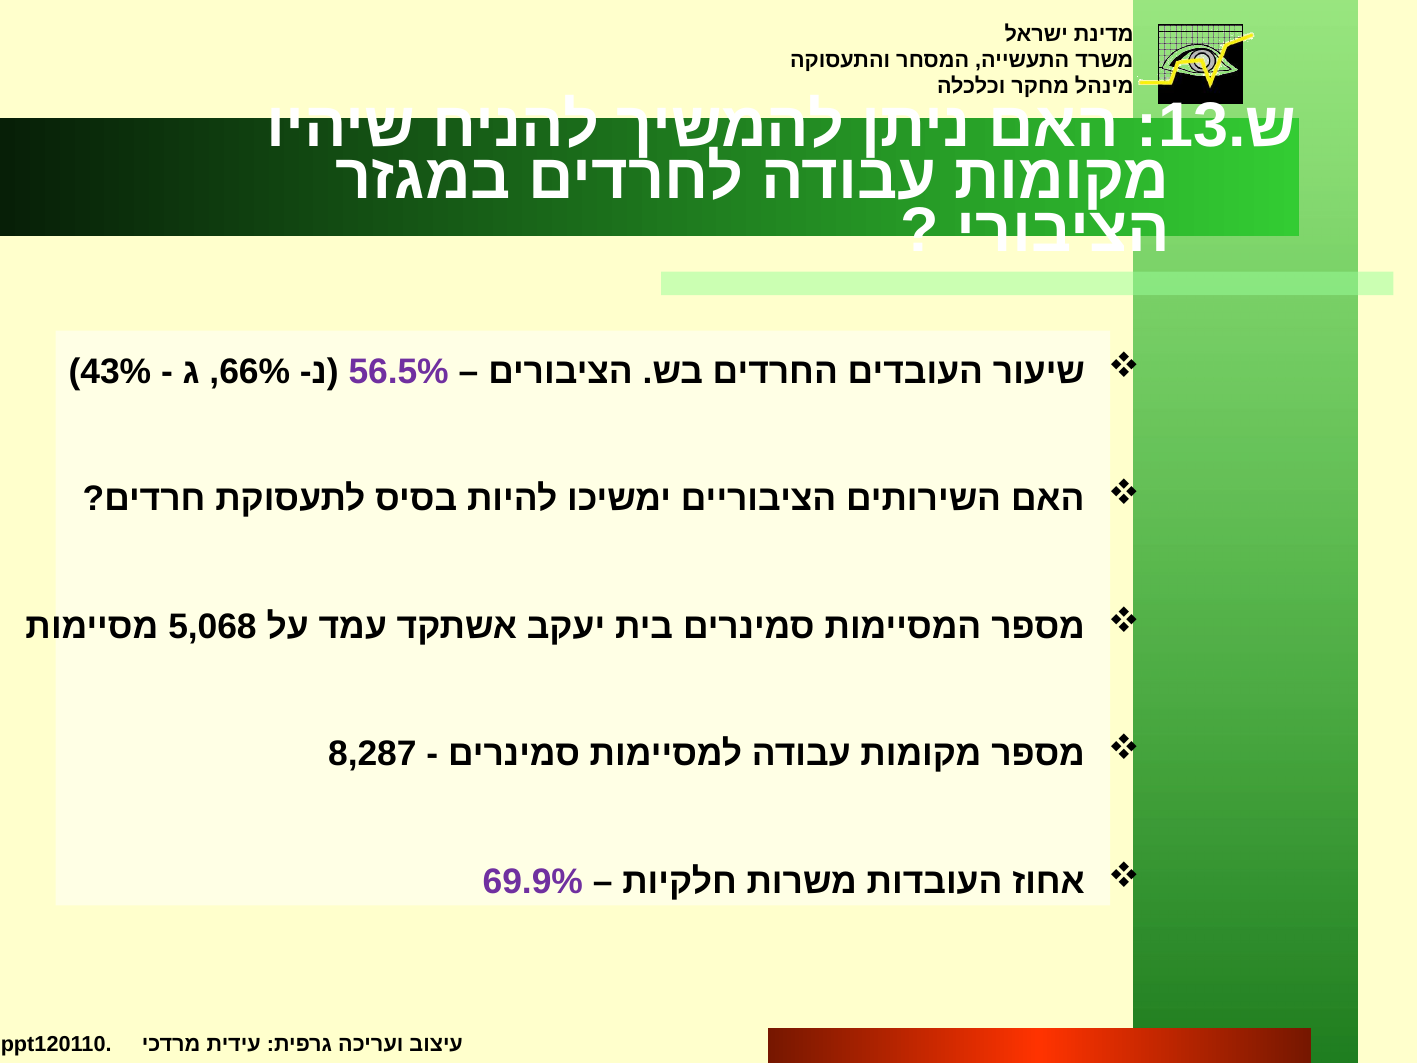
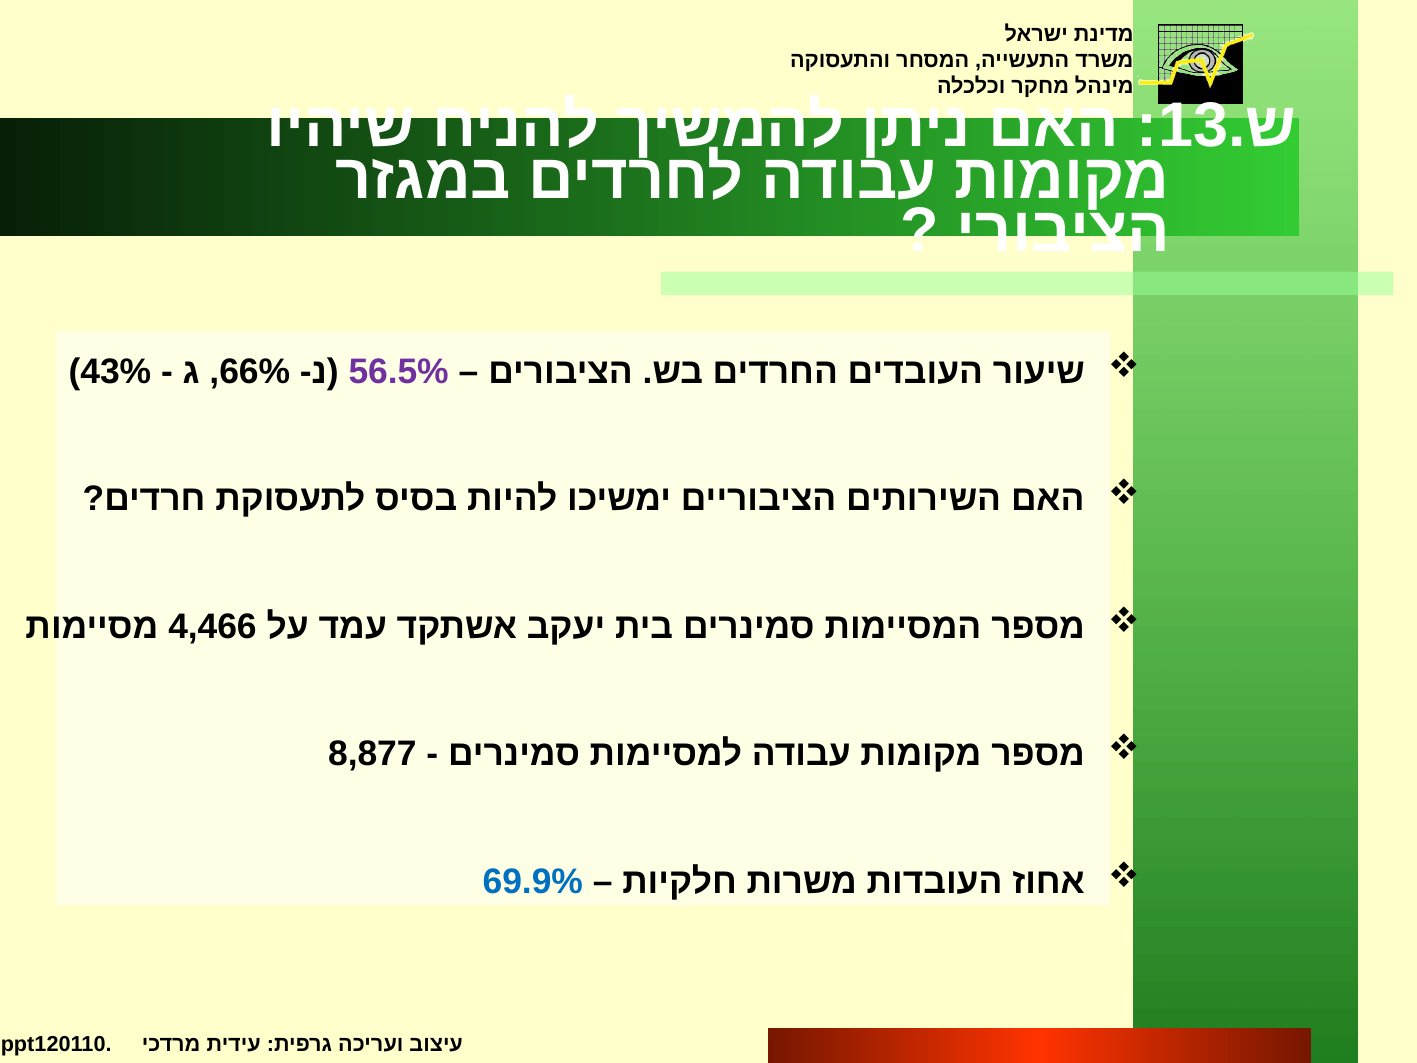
5,068: 5,068 -> 4,466
8,287: 8,287 -> 8,877
69.9% colour: purple -> blue
